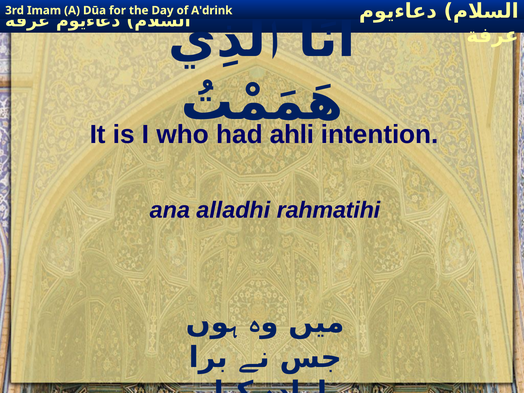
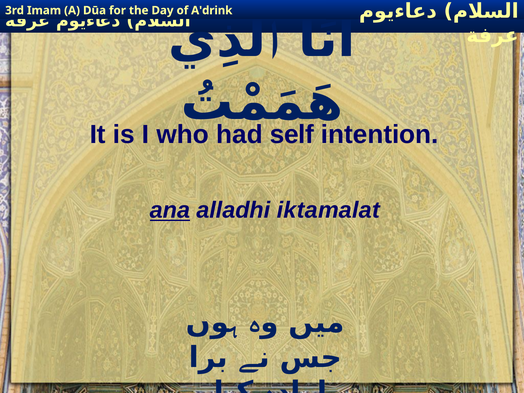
ahli: ahli -> self
ana underline: none -> present
rahmatihi: rahmatihi -> iktamalat
